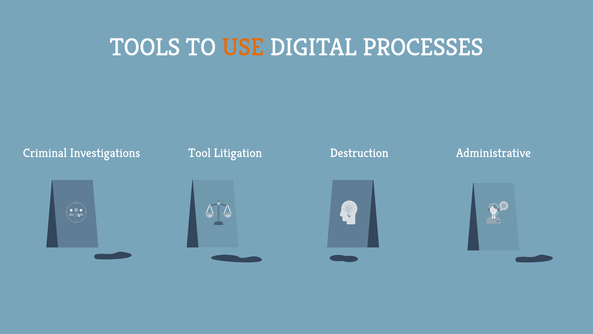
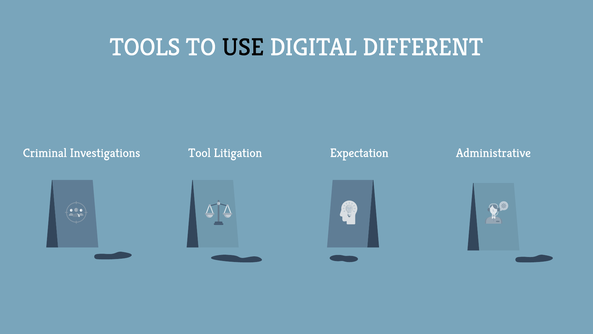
USE colour: orange -> black
PROCESSES: PROCESSES -> DIFFERENT
Destruction: Destruction -> Expectation
